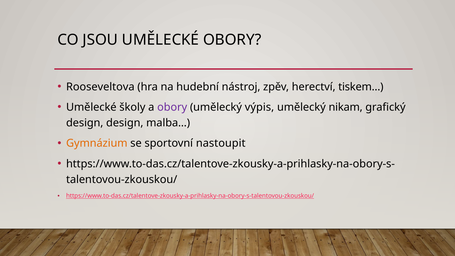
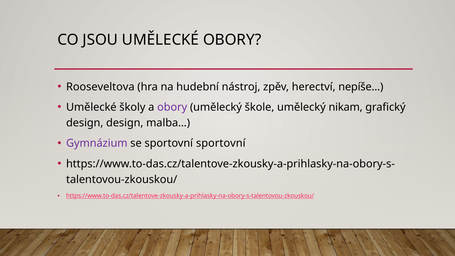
tiskem…: tiskem… -> nepíše…
výpis: výpis -> škole
Gymnázium colour: orange -> purple
sportovní nastoupit: nastoupit -> sportovní
